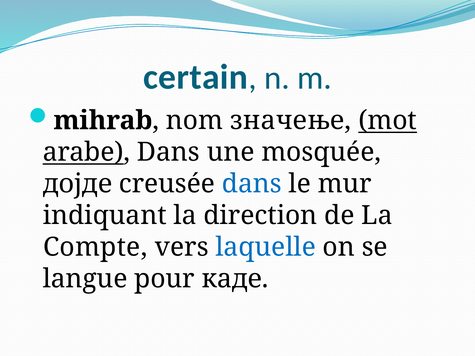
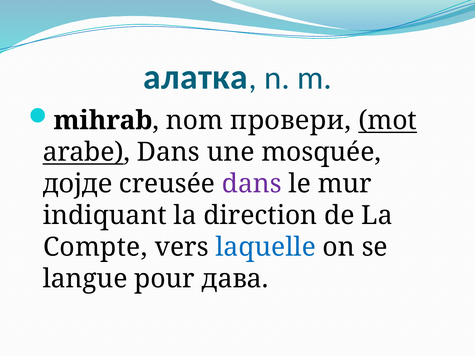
certain: certain -> алатка
значење: значење -> провери
dans at (252, 184) colour: blue -> purple
каде: каде -> дава
